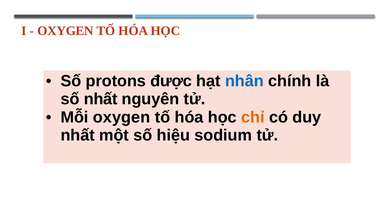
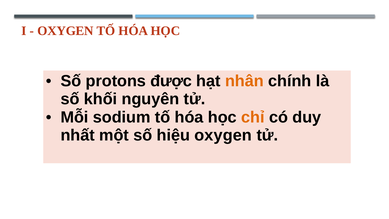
nhân colour: blue -> orange
số nhất: nhất -> khối
Mỗi oxygen: oxygen -> sodium
hiệu sodium: sodium -> oxygen
